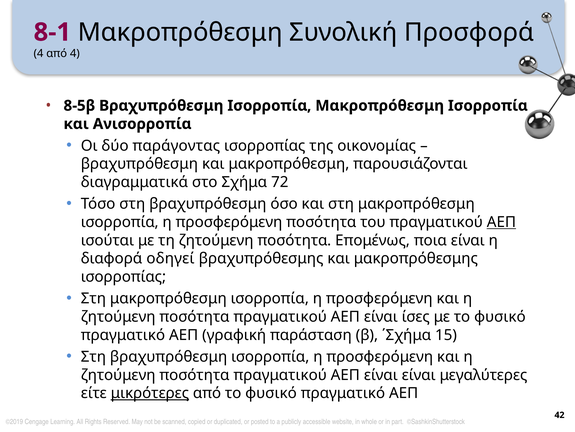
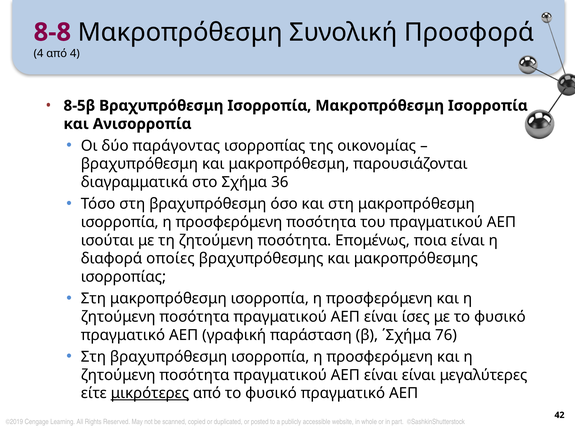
8-1: 8-1 -> 8-8
72: 72 -> 36
ΑΕΠ at (501, 222) underline: present -> none
οδηγεί: οδηγεί -> οποίες
15: 15 -> 76
